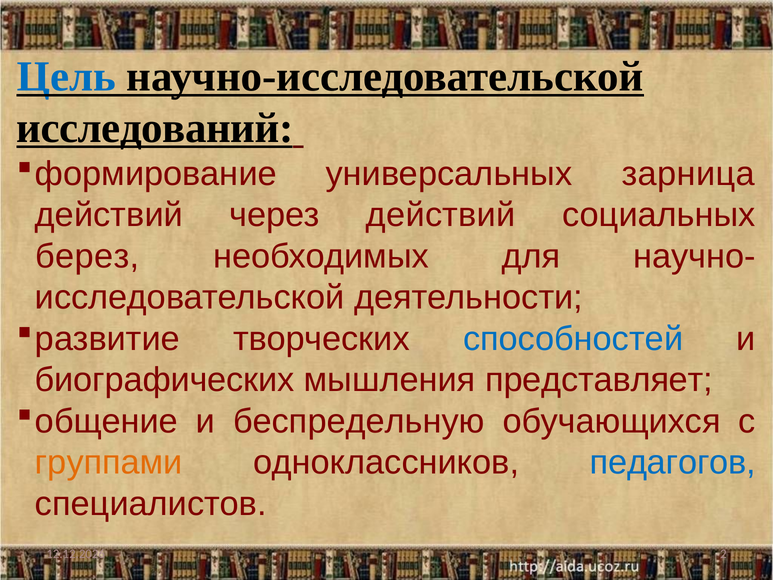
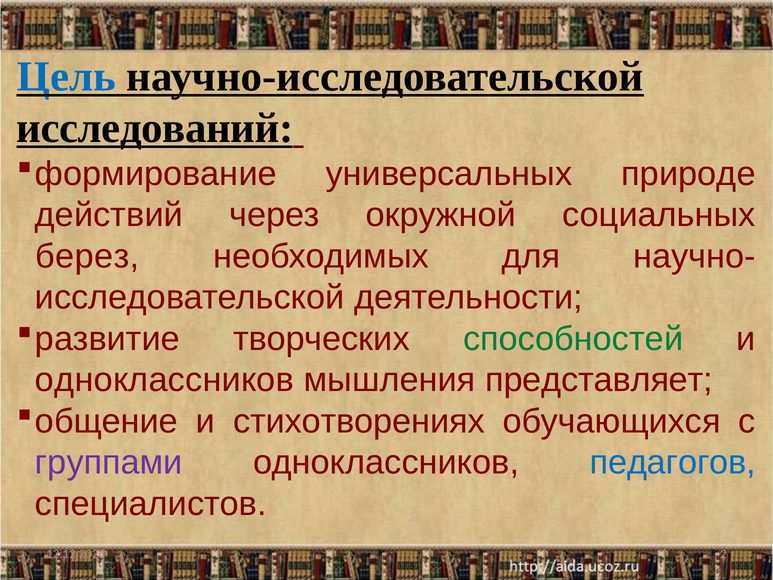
зарница: зарница -> природе
через действий: действий -> окружной
способностей colour: blue -> green
биографических at (165, 380): биографических -> одноклассников
беспредельную: беспредельную -> стихотворениях
группами colour: orange -> purple
